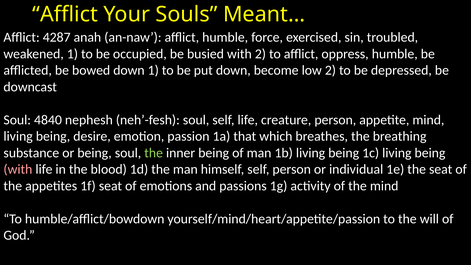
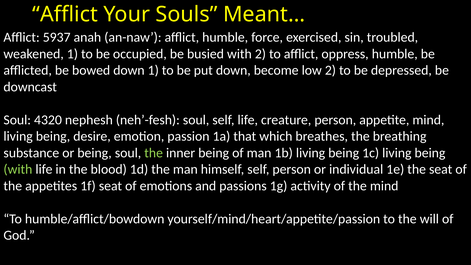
4287: 4287 -> 5937
4840: 4840 -> 4320
with at (18, 169) colour: pink -> light green
